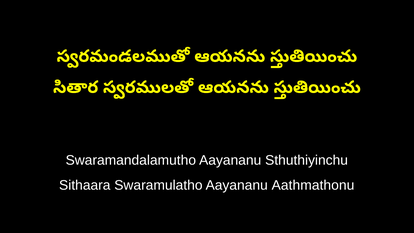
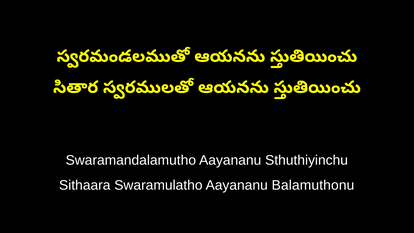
Aathmathonu: Aathmathonu -> Balamuthonu
